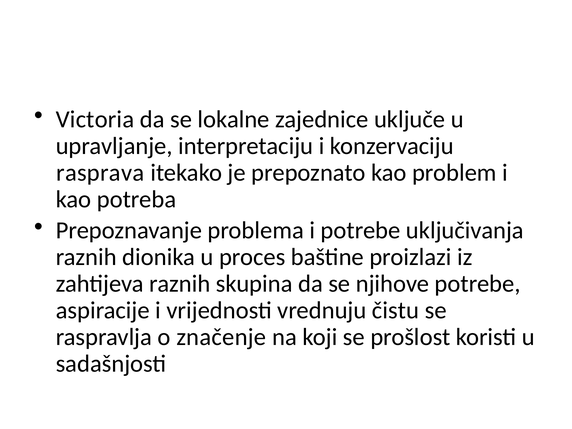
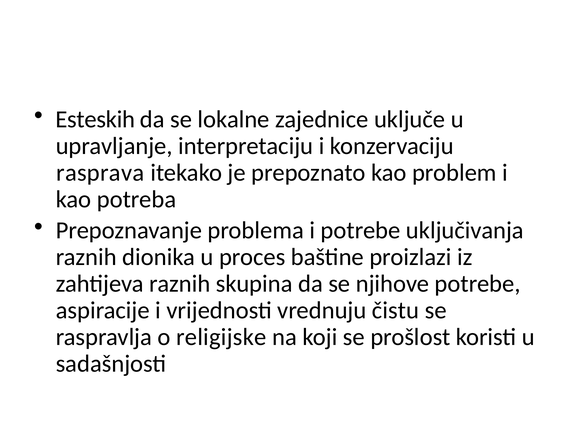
Victoria: Victoria -> Esteskih
značenje: značenje -> religijske
